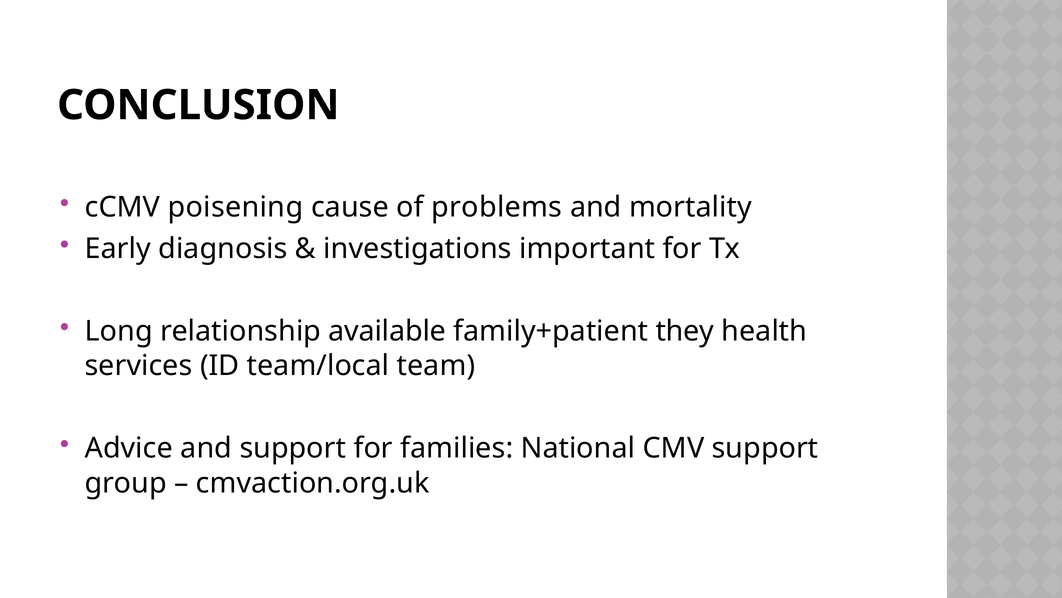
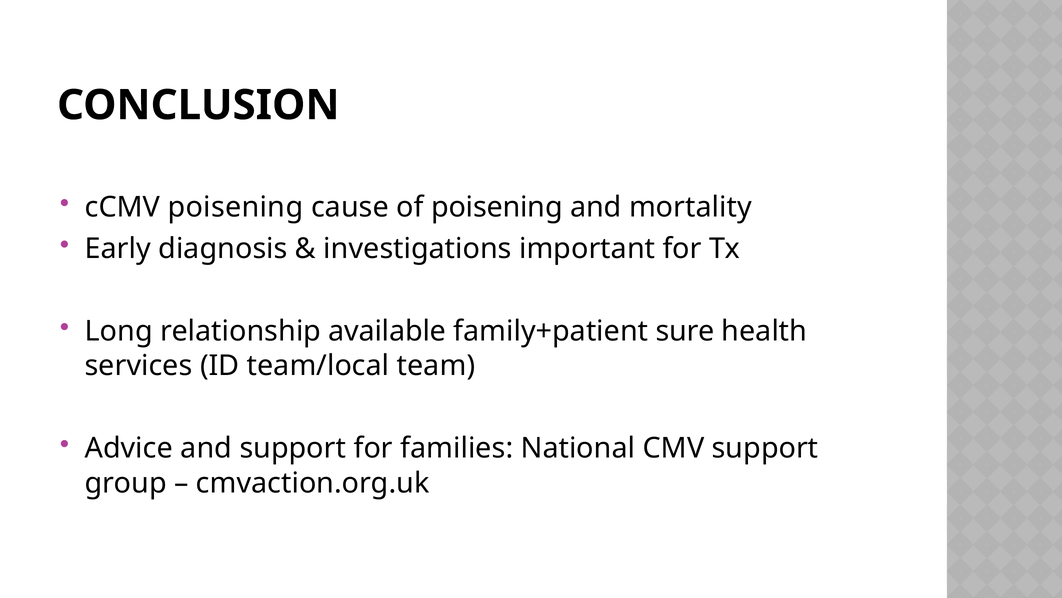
of problems: problems -> poisening
they: they -> sure
